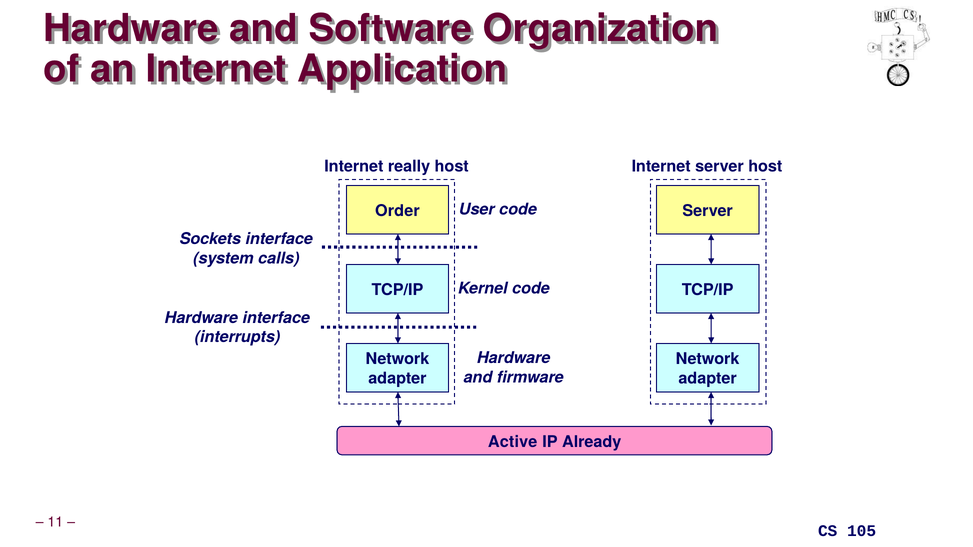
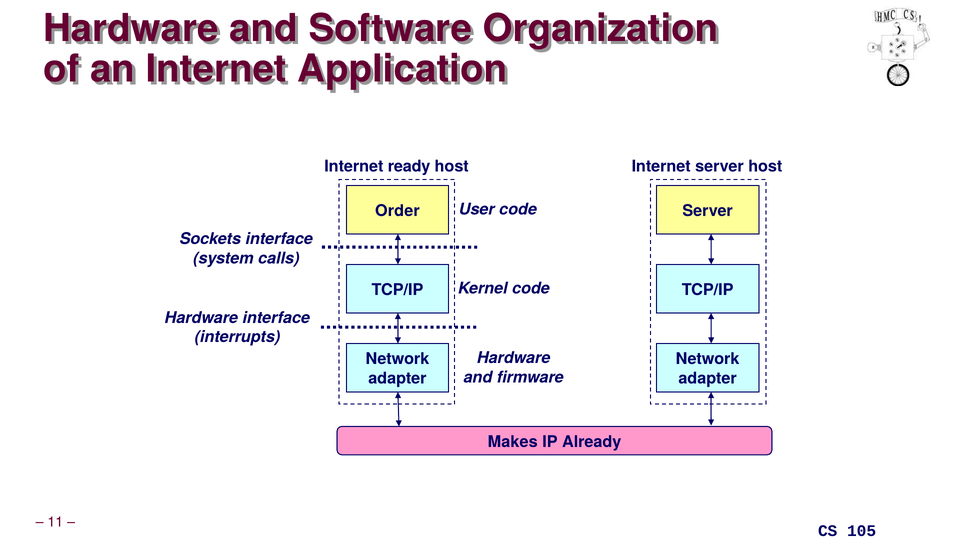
really: really -> ready
Active: Active -> Makes
